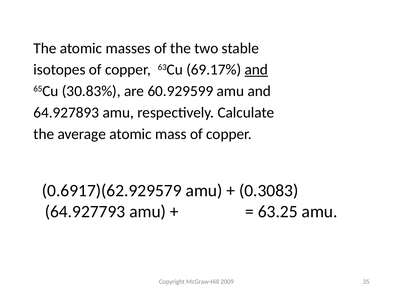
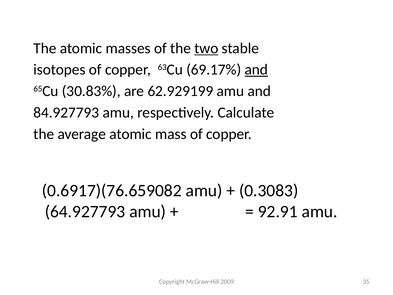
two underline: none -> present
60.929599: 60.929599 -> 62.929199
64.927893: 64.927893 -> 84.927793
0.6917)(62.929579: 0.6917)(62.929579 -> 0.6917)(76.659082
63.25: 63.25 -> 92.91
